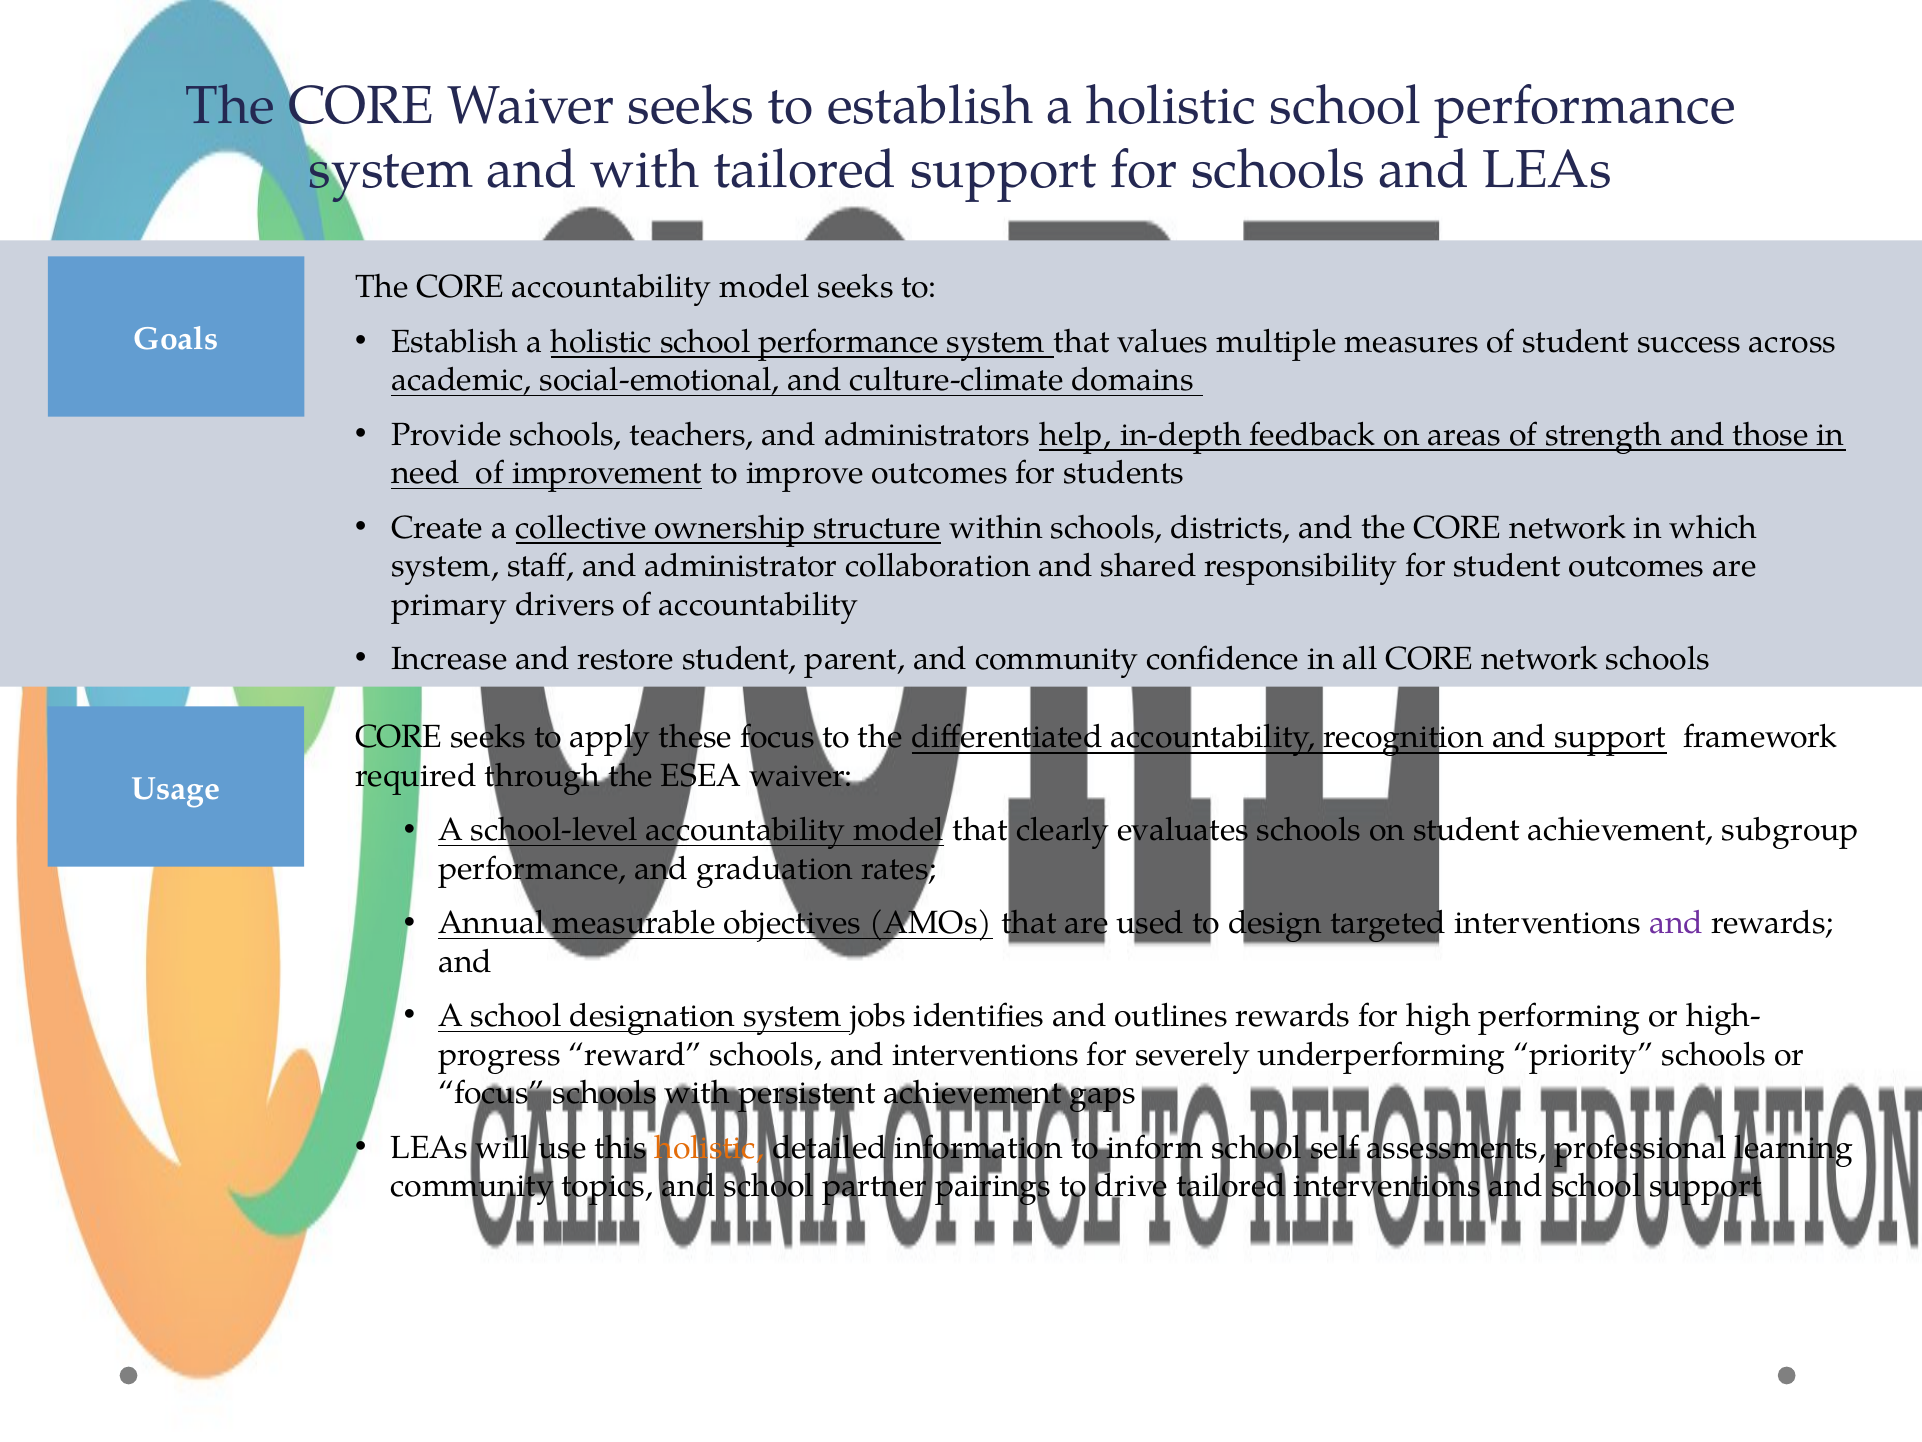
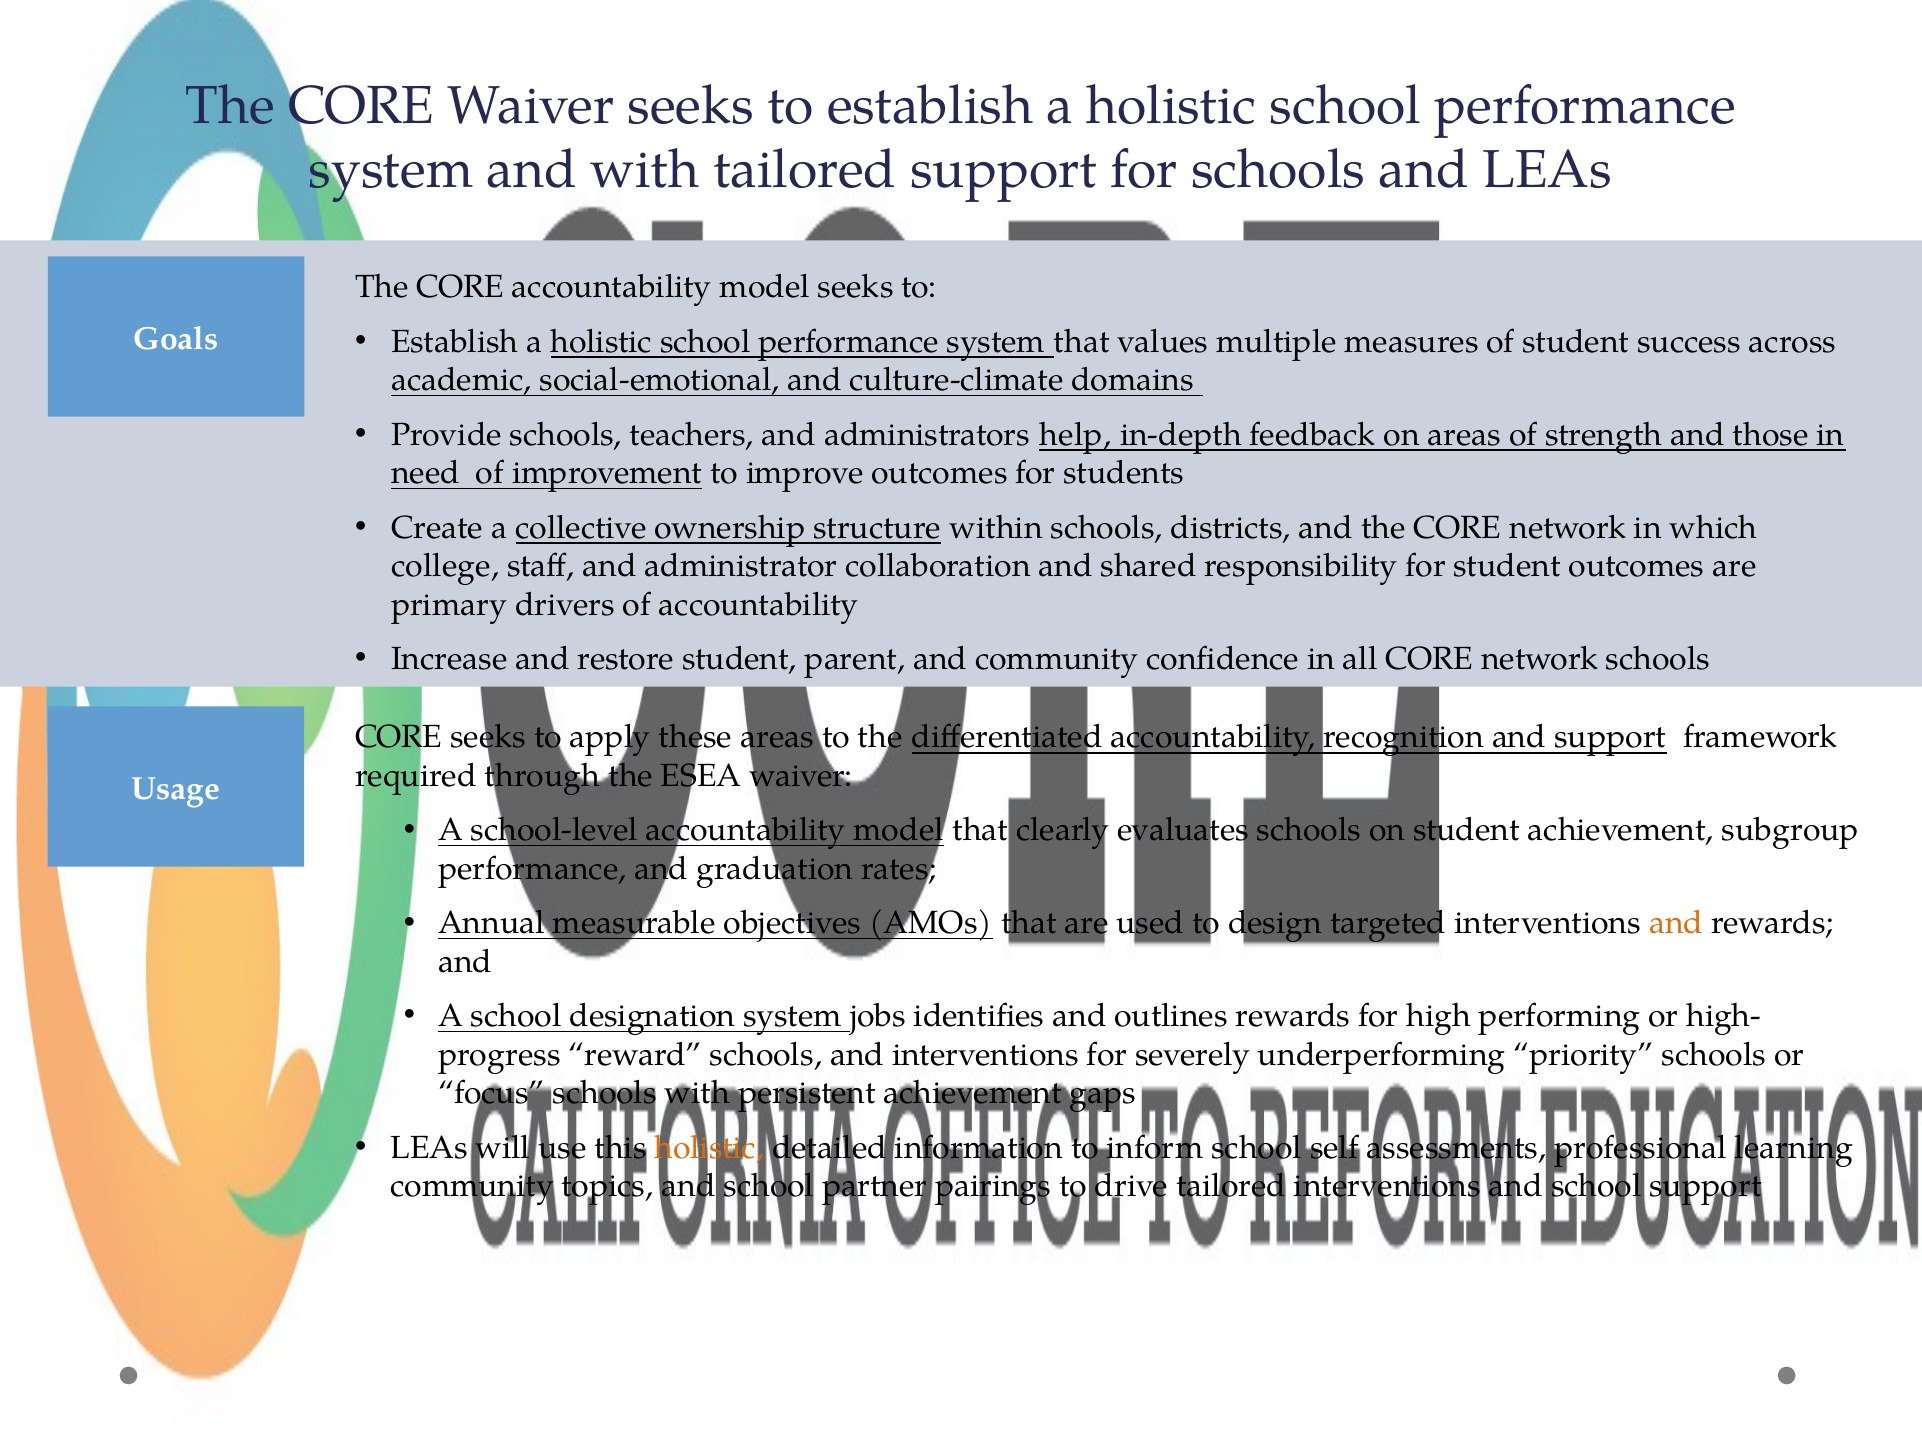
system at (445, 566): system -> college
these focus: focus -> areas
and at (1676, 923) colour: purple -> orange
